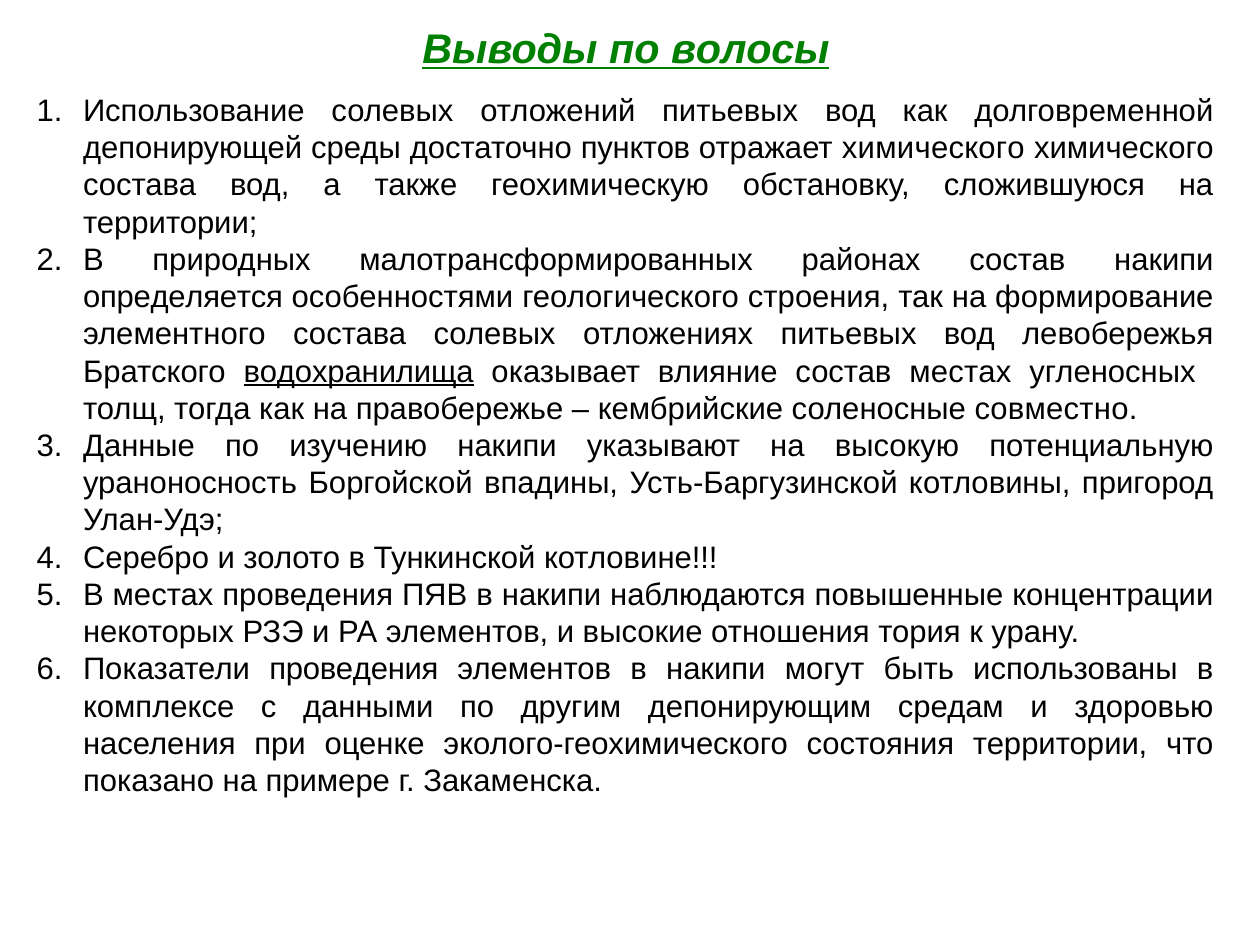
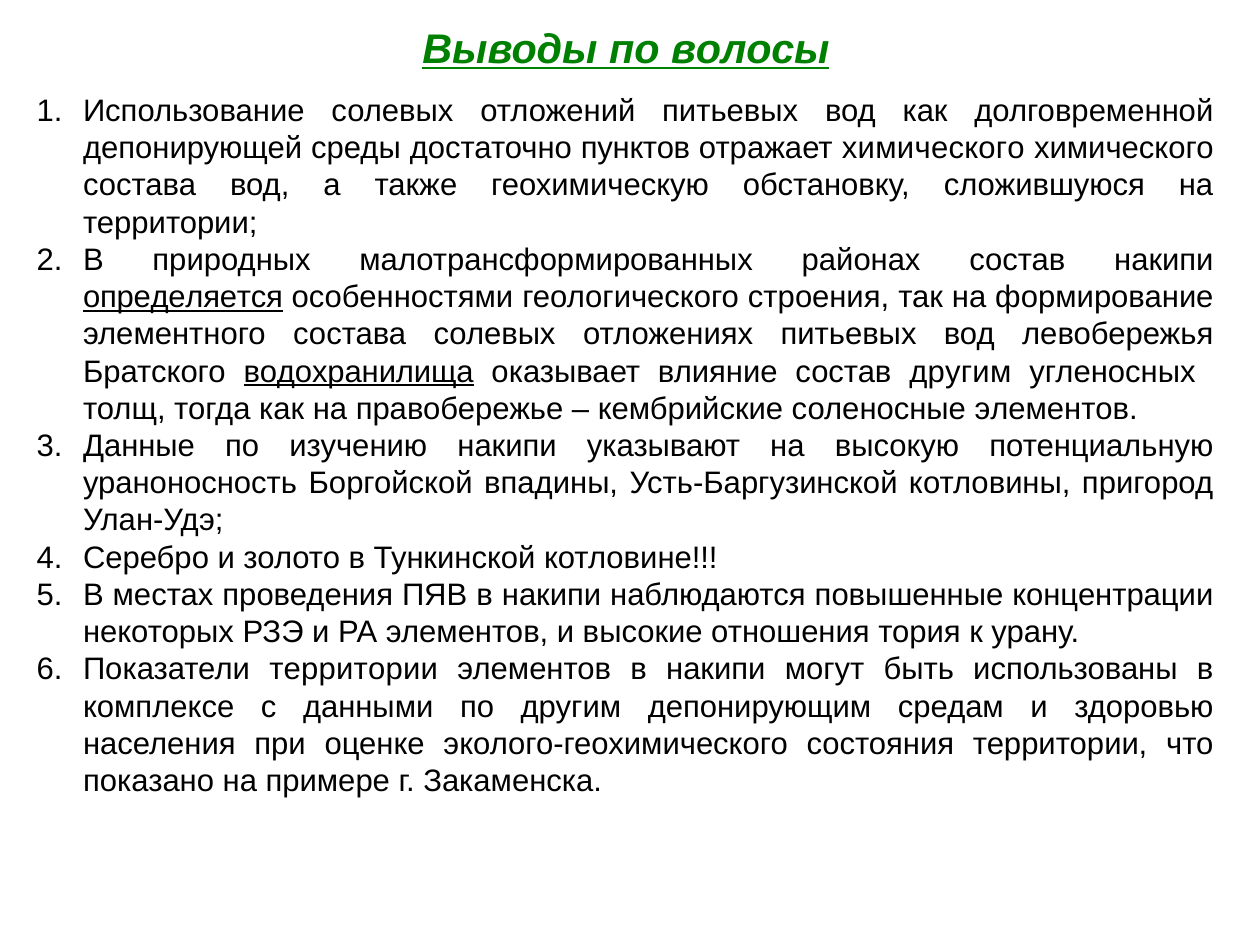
определяется underline: none -> present
состав местах: местах -> другим
соленосные совместно: совместно -> элементов
Показатели проведения: проведения -> территории
